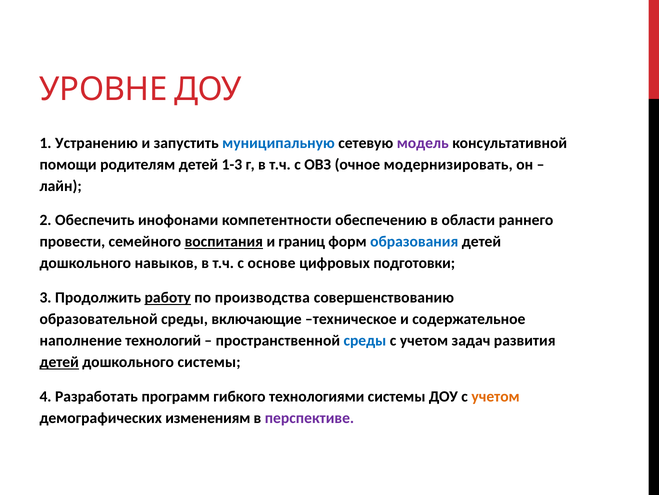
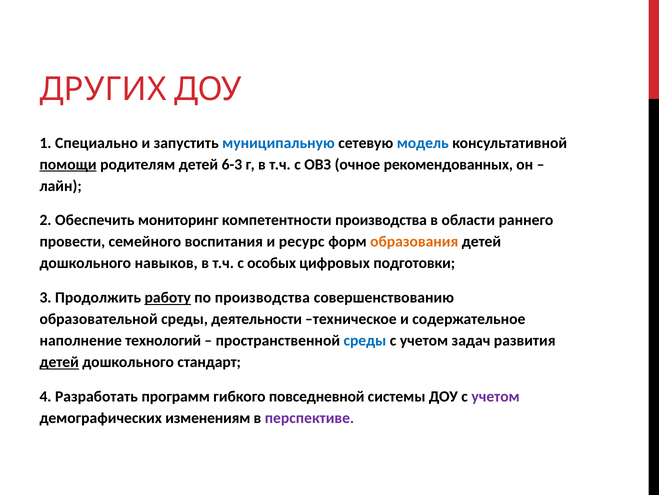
УРОВНЕ: УРОВНЕ -> ДРУГИХ
Устранению: Устранению -> Специально
модель colour: purple -> blue
помощи underline: none -> present
1-3: 1-3 -> 6-3
модернизировать: модернизировать -> рекомендованных
инофонами: инофонами -> мониторинг
компетентности обеспечению: обеспечению -> производства
воспитания underline: present -> none
границ: границ -> ресурс
образования colour: blue -> orange
основе: основе -> особых
включающие: включающие -> деятельности
дошкольного системы: системы -> стандарт
технологиями: технологиями -> повседневной
учетом at (496, 396) colour: orange -> purple
